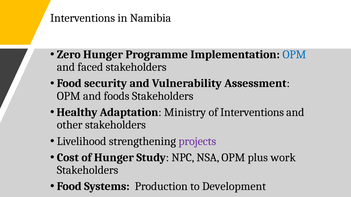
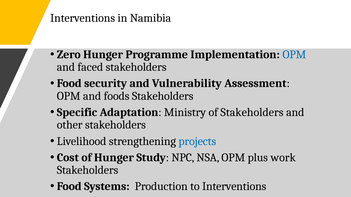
Healthy: Healthy -> Specific
of Interventions: Interventions -> Stakeholders
projects colour: purple -> blue
to Development: Development -> Interventions
